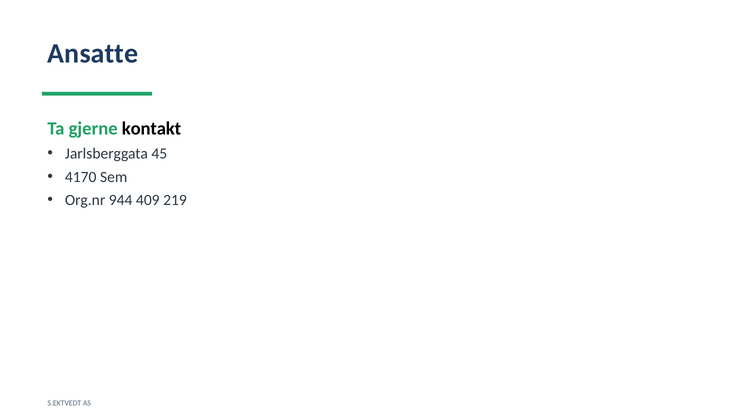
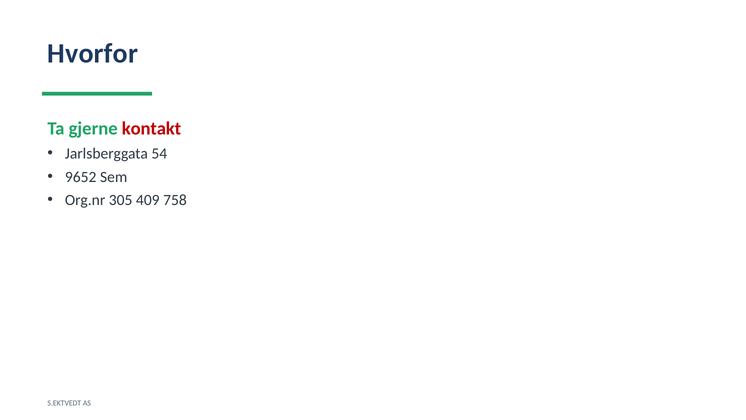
Ansatte: Ansatte -> Hvorfor
kontakt colour: black -> red
45: 45 -> 54
4170: 4170 -> 9652
944: 944 -> 305
219: 219 -> 758
